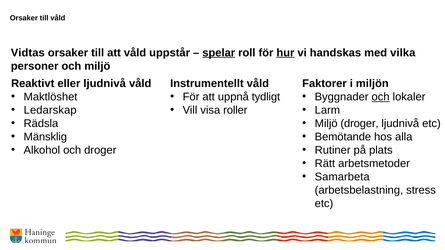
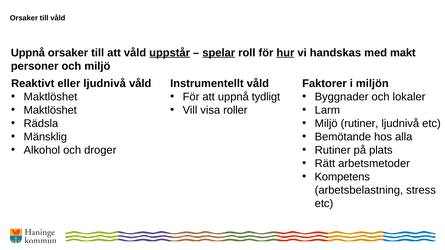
Vidtas at (28, 53): Vidtas -> Uppnå
uppstår underline: none -> present
vilka: vilka -> makt
och at (381, 97) underline: present -> none
Ledarskap at (50, 110): Ledarskap -> Maktlöshet
Miljö droger: droger -> rutiner
Samarbeta: Samarbeta -> Kompetens
